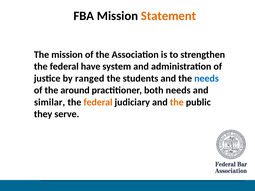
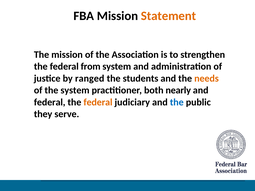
have: have -> from
needs at (207, 78) colour: blue -> orange
the around: around -> system
both needs: needs -> nearly
similar at (50, 102): similar -> federal
the at (177, 102) colour: orange -> blue
